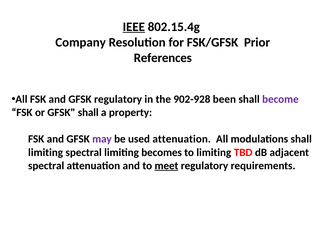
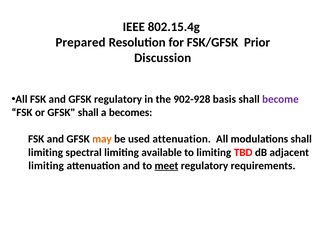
IEEE underline: present -> none
Company: Company -> Prepared
References: References -> Discussion
been: been -> basis
property: property -> becomes
may colour: purple -> orange
becomes: becomes -> available
spectral at (46, 165): spectral -> limiting
